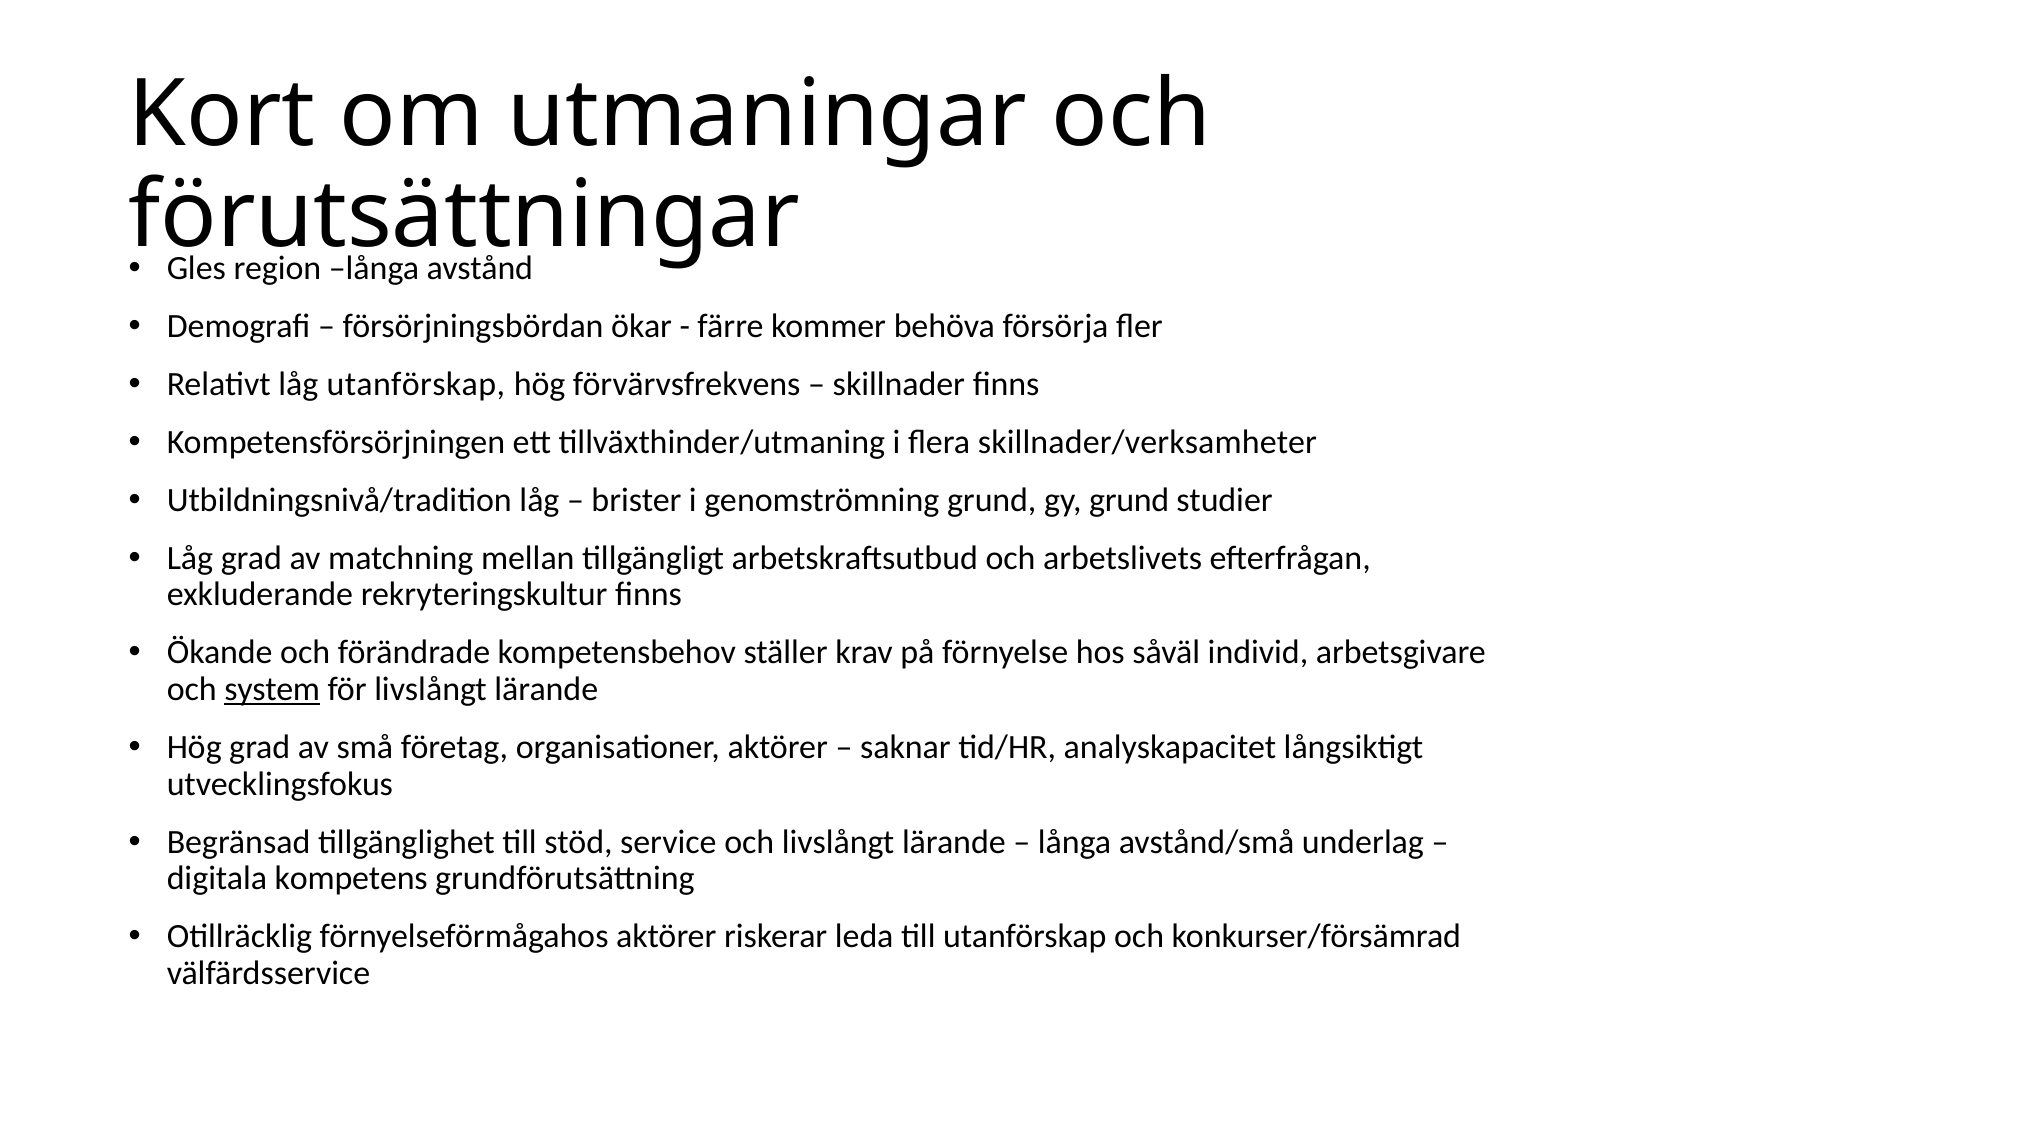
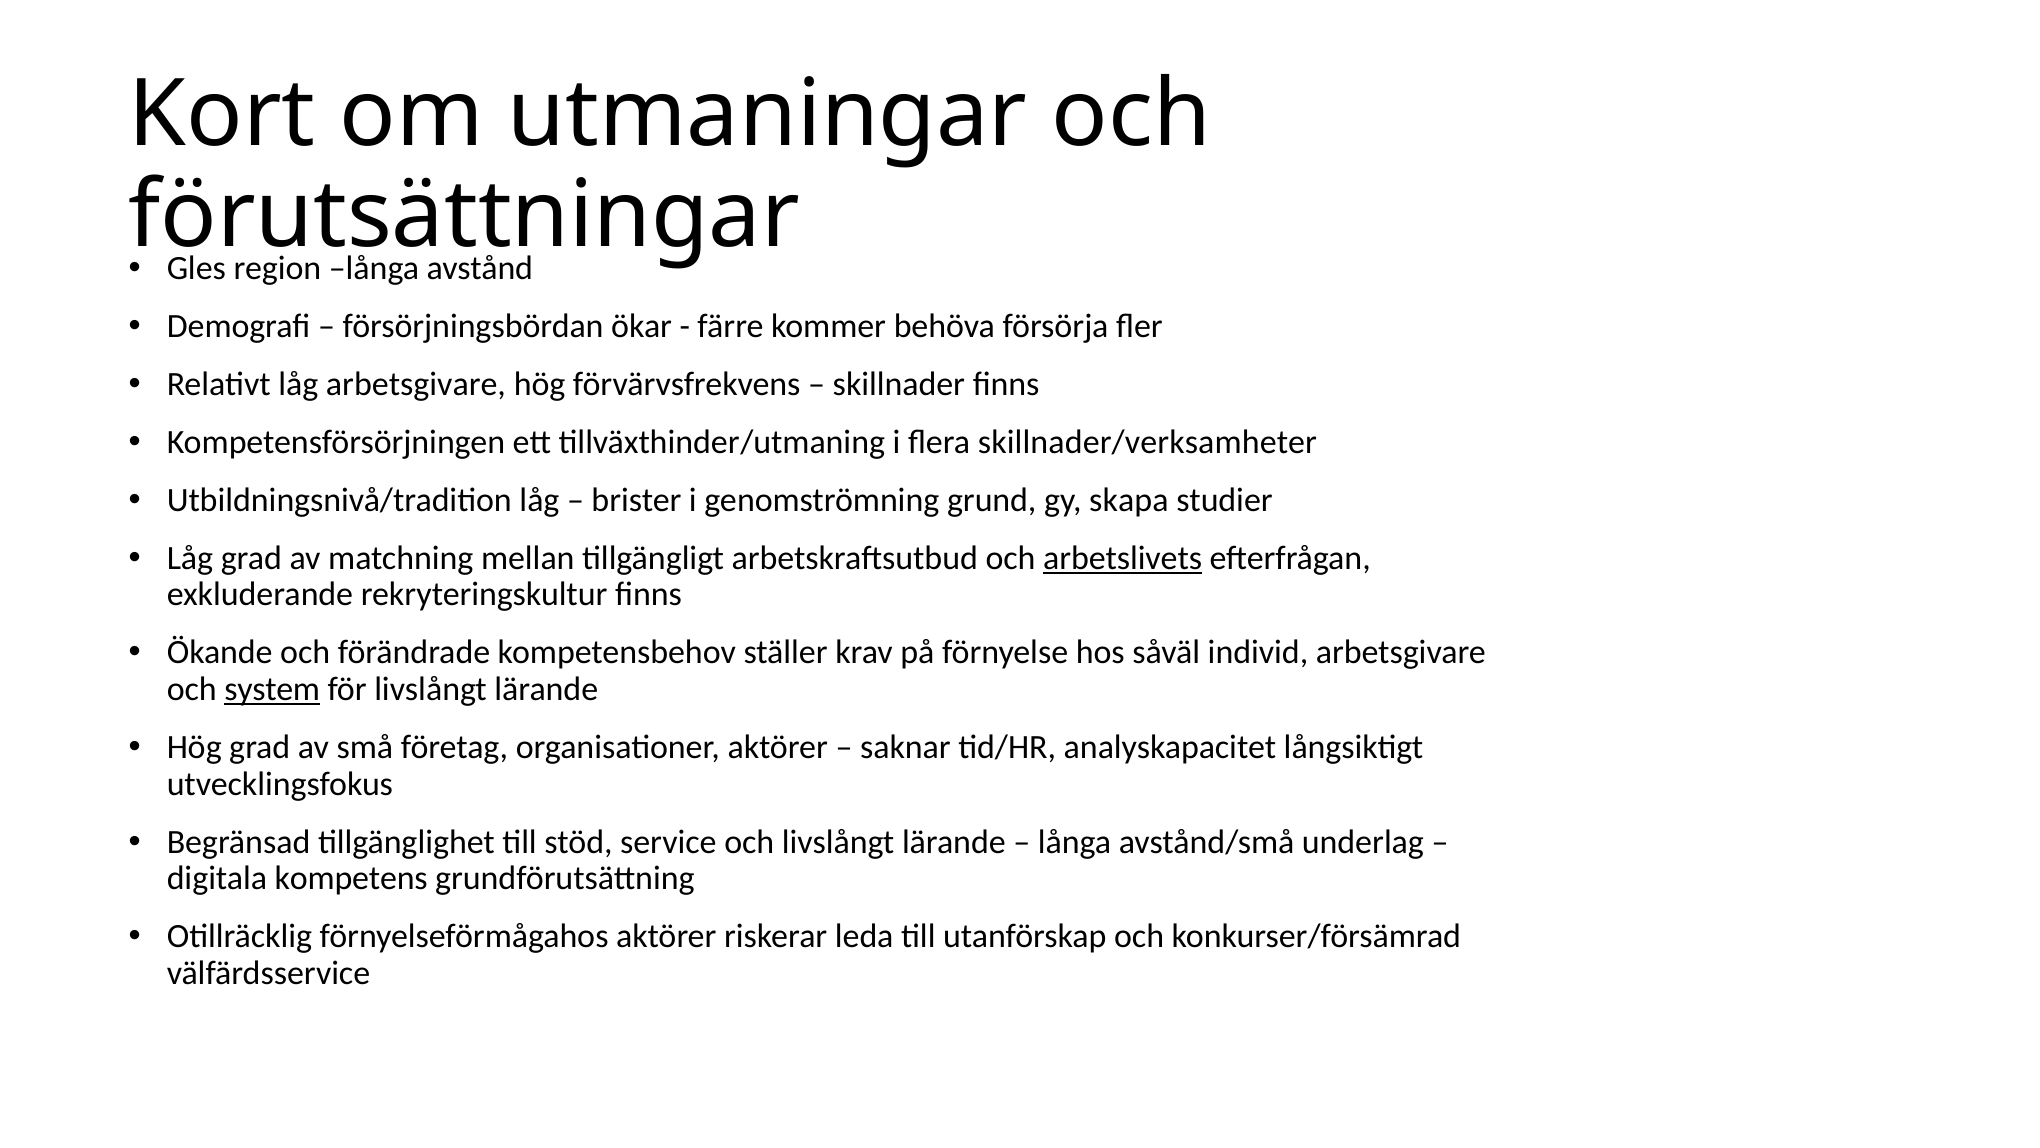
låg utanförskap: utanförskap -> arbetsgivare
gy grund: grund -> skapa
arbetslivets underline: none -> present
